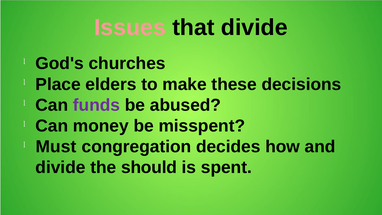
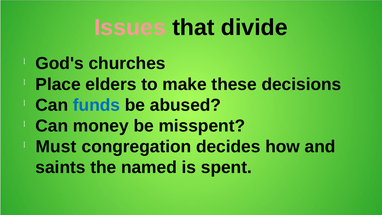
funds colour: purple -> blue
divide at (60, 167): divide -> saints
should: should -> named
